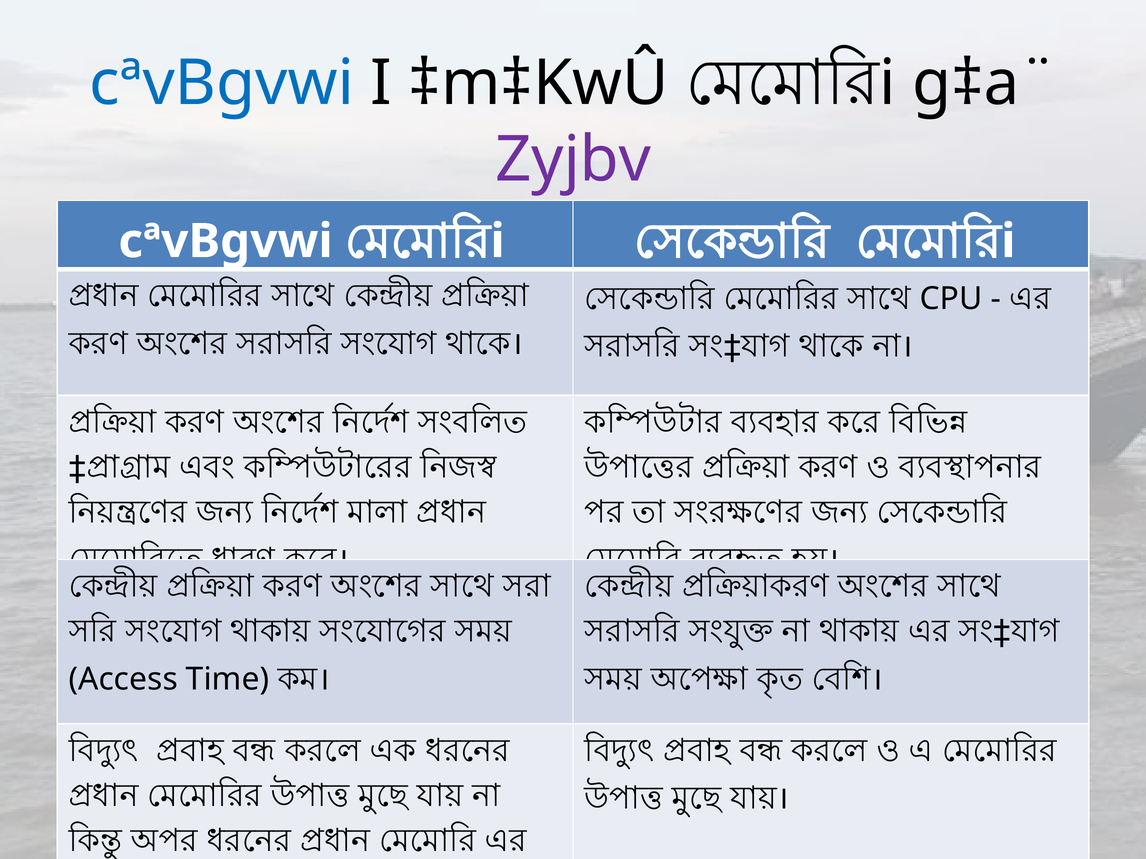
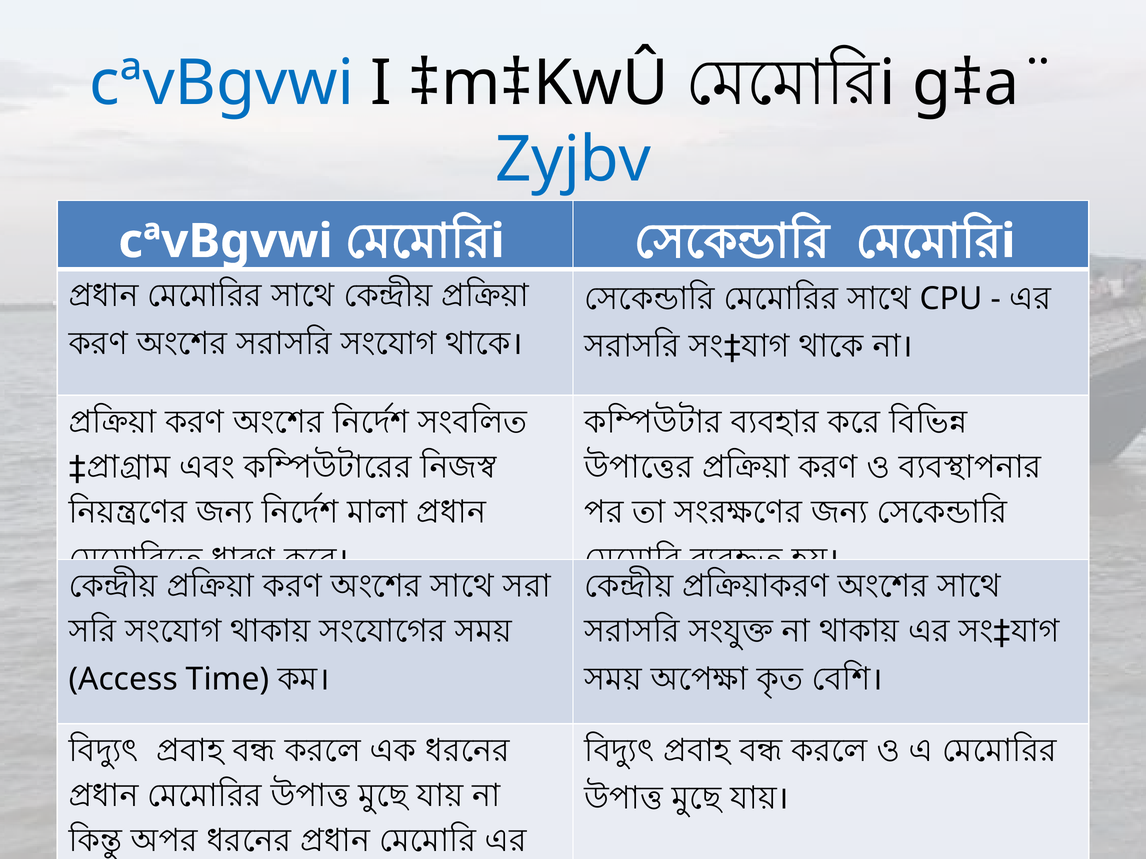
Zyjbv colour: purple -> blue
